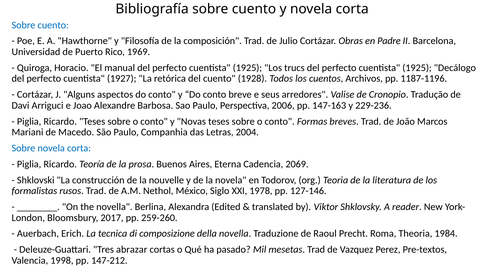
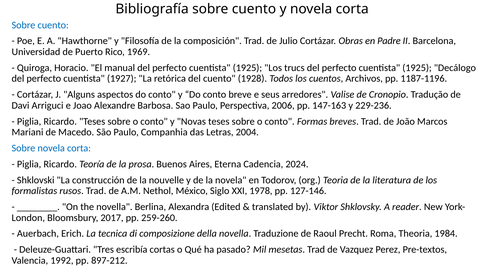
2069: 2069 -> 2024
abrazar: abrazar -> escribía
1998: 1998 -> 1992
147-212: 147-212 -> 897-212
